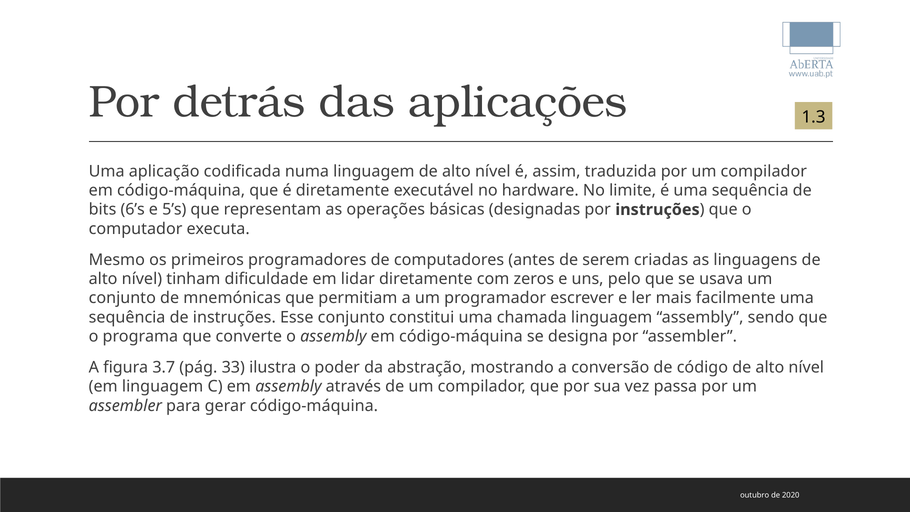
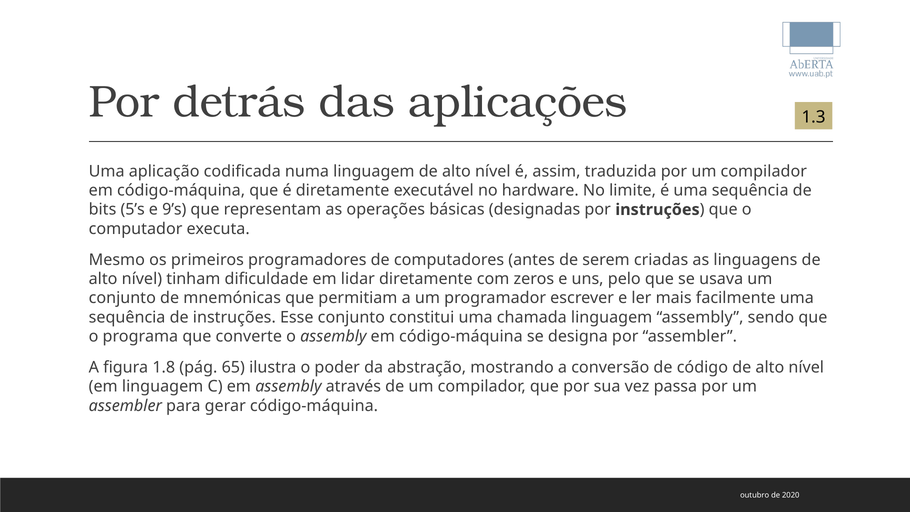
6’s: 6’s -> 5’s
5’s: 5’s -> 9’s
3.7: 3.7 -> 1.8
33: 33 -> 65
